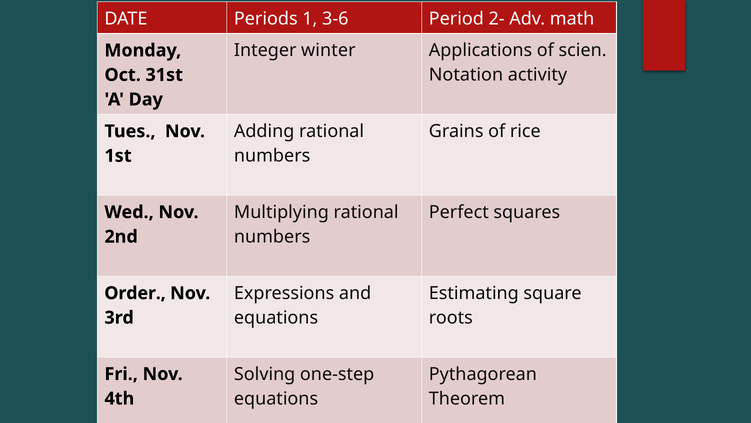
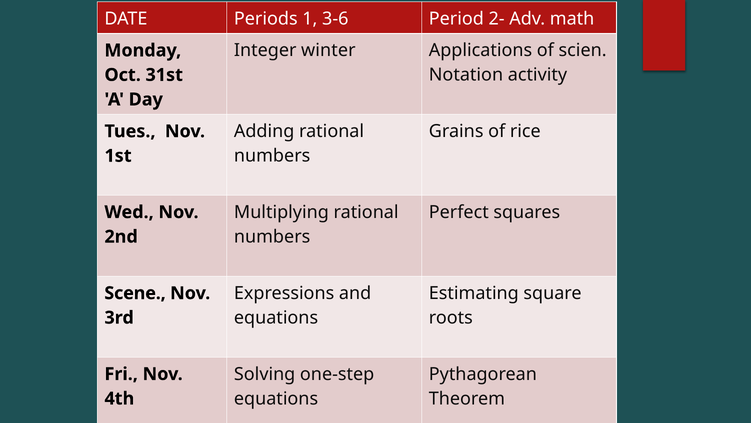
Order: Order -> Scene
